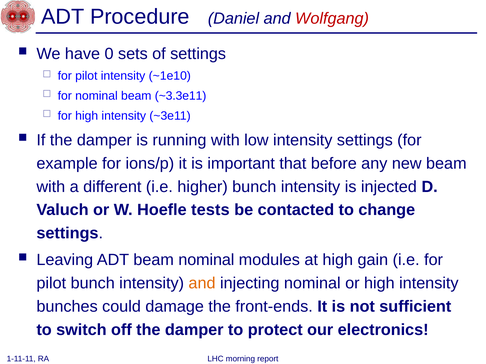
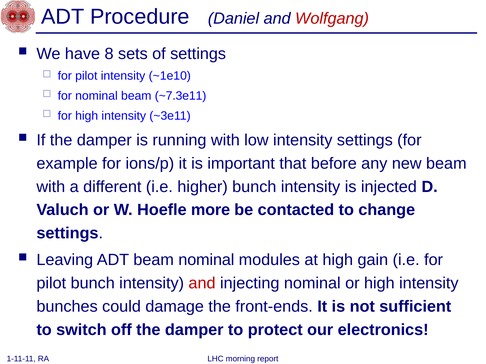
0: 0 -> 8
~3.3e11: ~3.3e11 -> ~7.3e11
tests: tests -> more
and at (202, 283) colour: orange -> red
